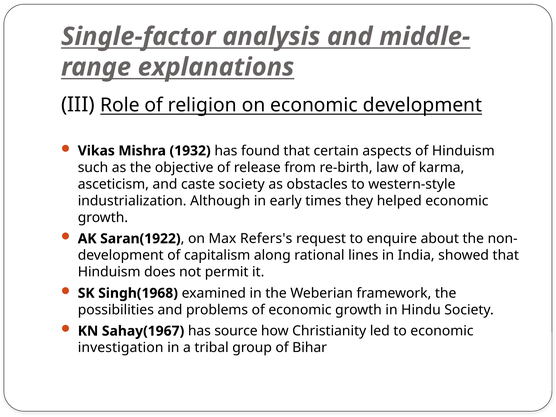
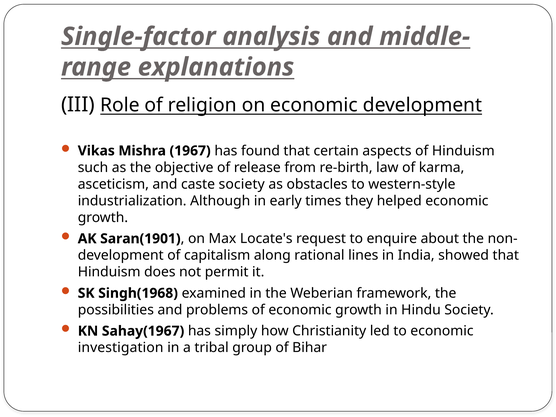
1932: 1932 -> 1967
Saran(1922: Saran(1922 -> Saran(1901
Refers's: Refers's -> Locate's
source: source -> simply
